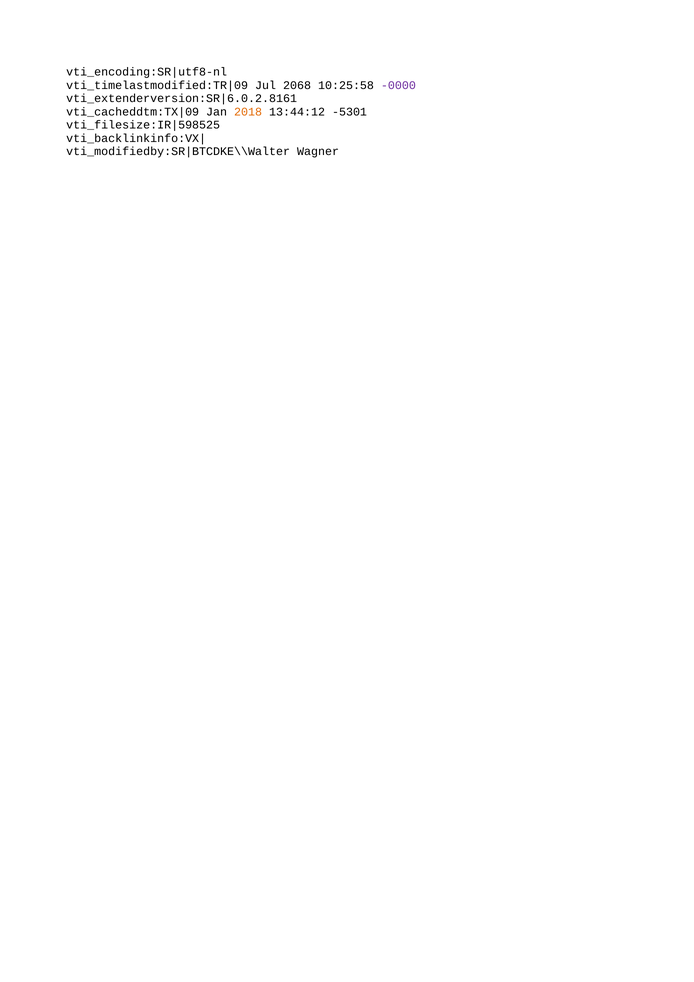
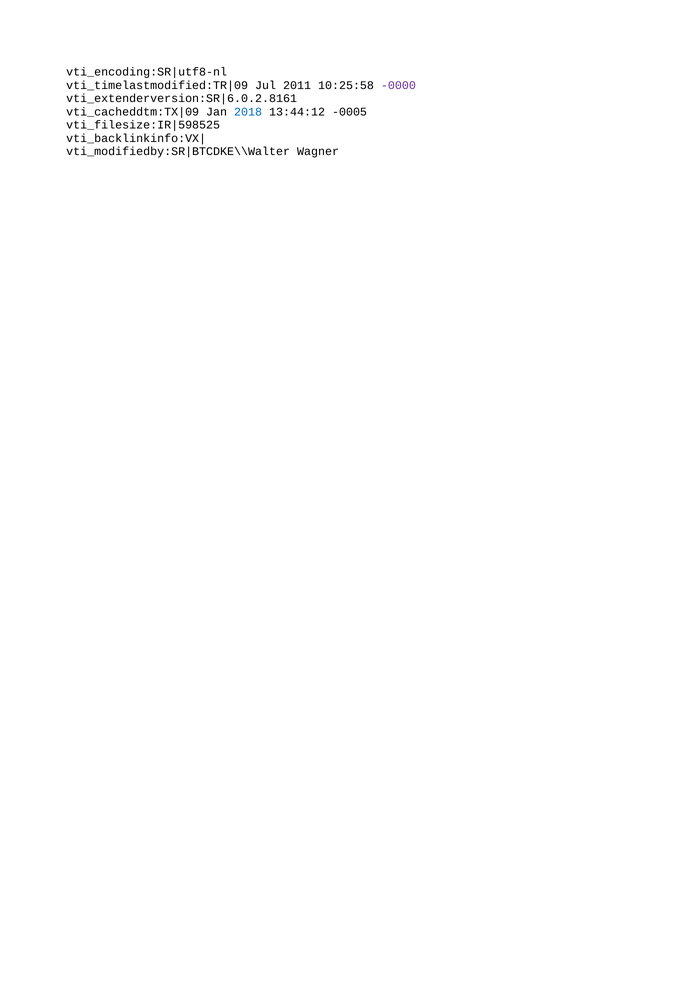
2068: 2068 -> 2011
2018 colour: orange -> blue
-5301: -5301 -> -0005
